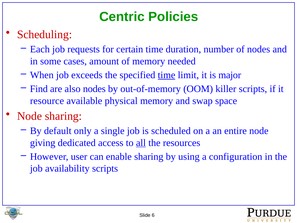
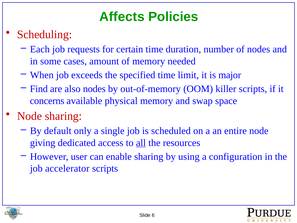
Centric: Centric -> Affects
time at (167, 75) underline: present -> none
resource: resource -> concerns
availability: availability -> accelerator
